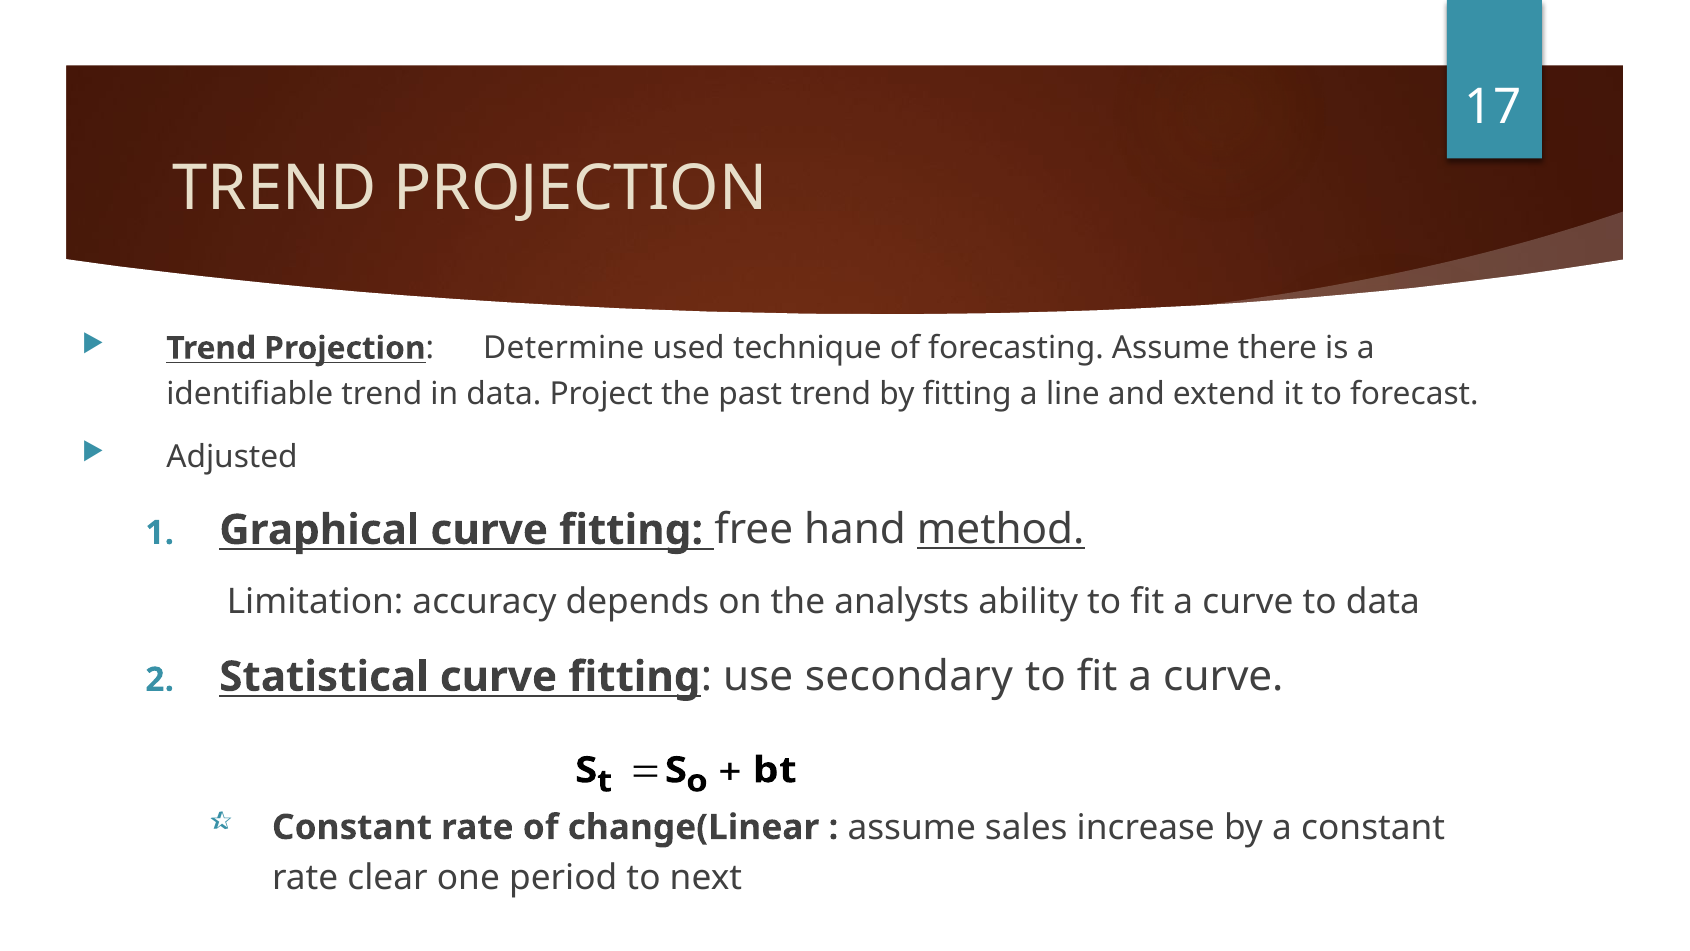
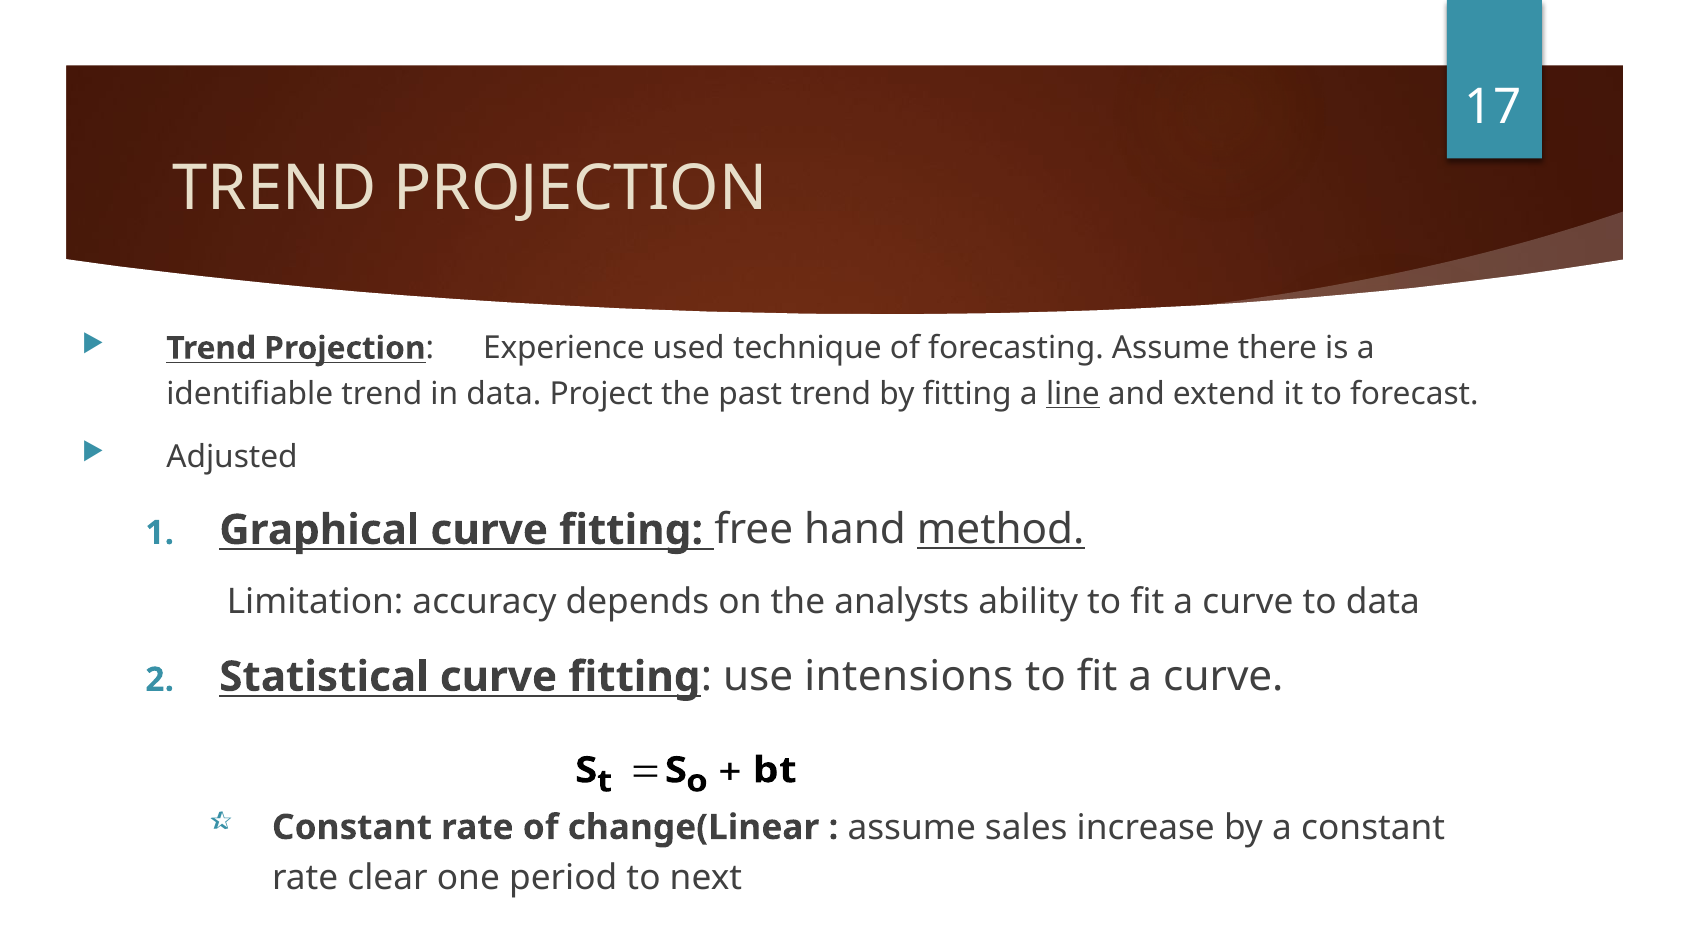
Determine: Determine -> Experience
line underline: none -> present
secondary: secondary -> intensions
